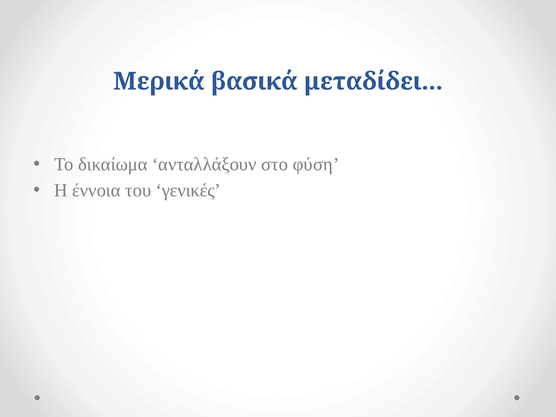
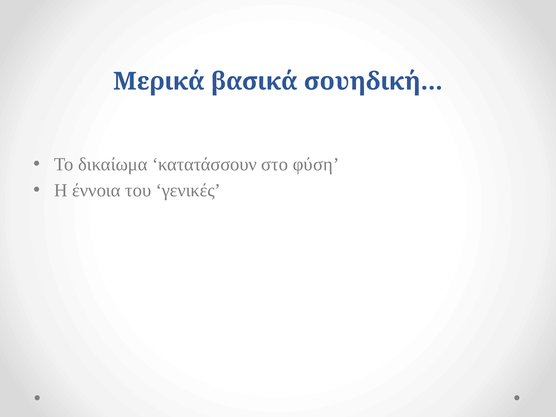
μεταδίδει: μεταδίδει -> σουηδική
ανταλλάξουν: ανταλλάξουν -> κατατάσσουν
